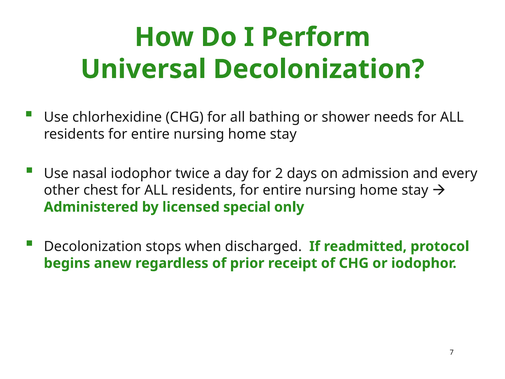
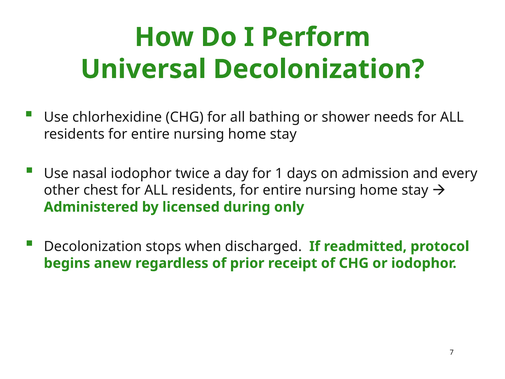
2: 2 -> 1
special: special -> during
